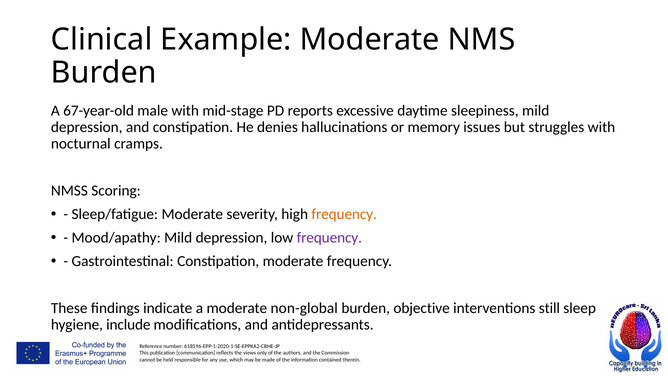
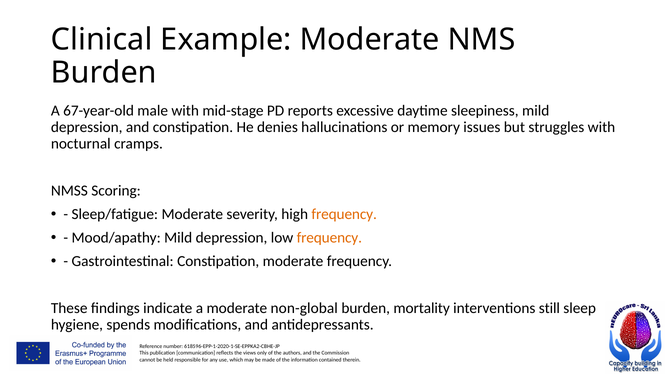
frequency at (329, 238) colour: purple -> orange
objective: objective -> mortality
include: include -> spends
